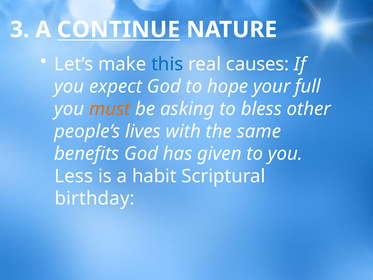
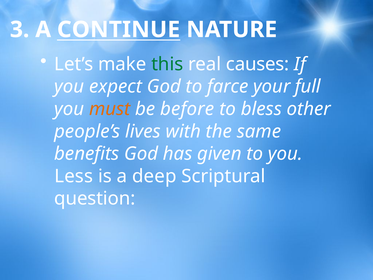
this colour: blue -> green
hope: hope -> farce
asking: asking -> before
habit: habit -> deep
birthday: birthday -> question
